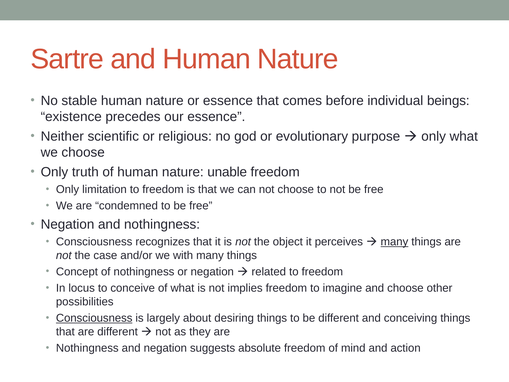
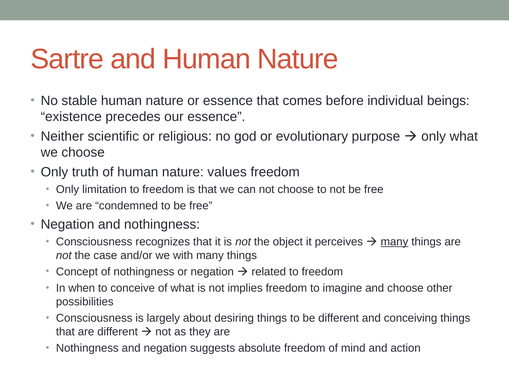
unable: unable -> values
locus: locus -> when
Consciousness at (94, 318) underline: present -> none
